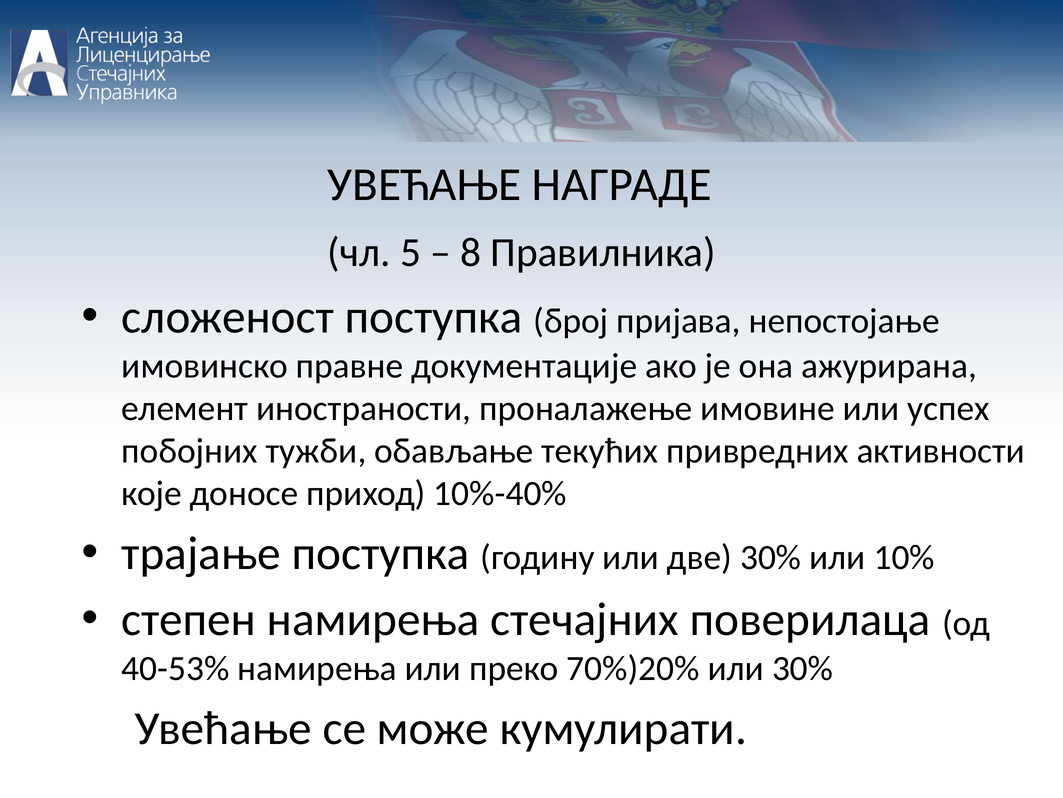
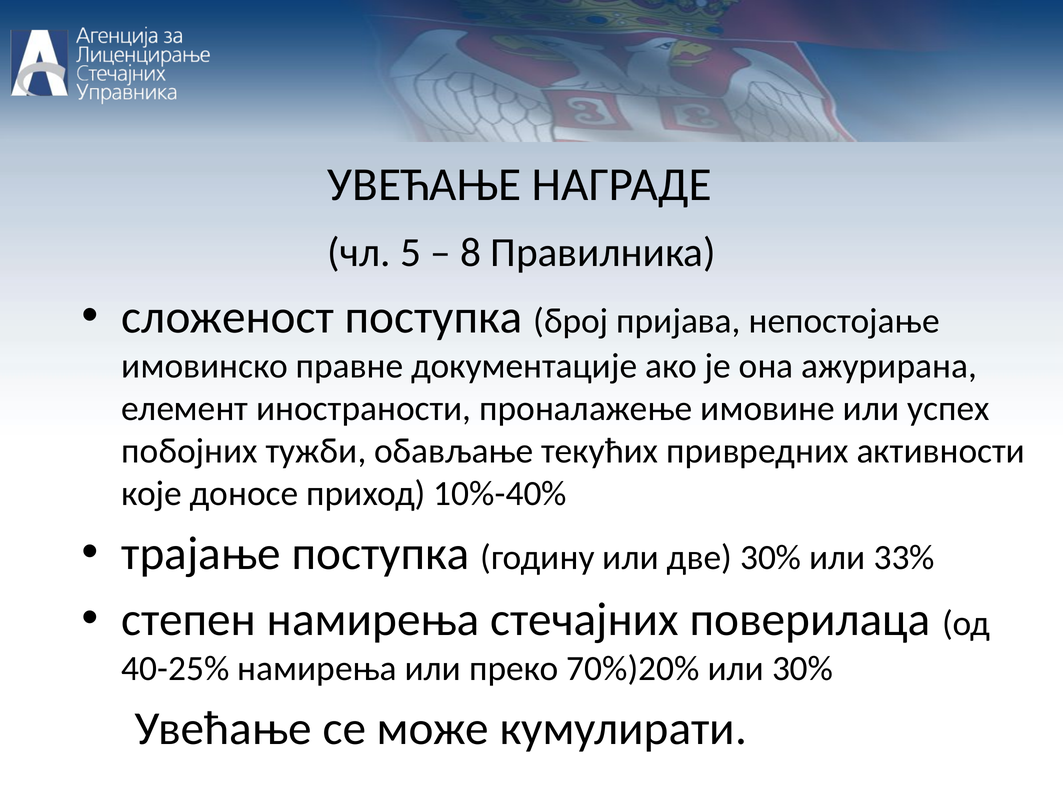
10%: 10% -> 33%
40-53%: 40-53% -> 40-25%
